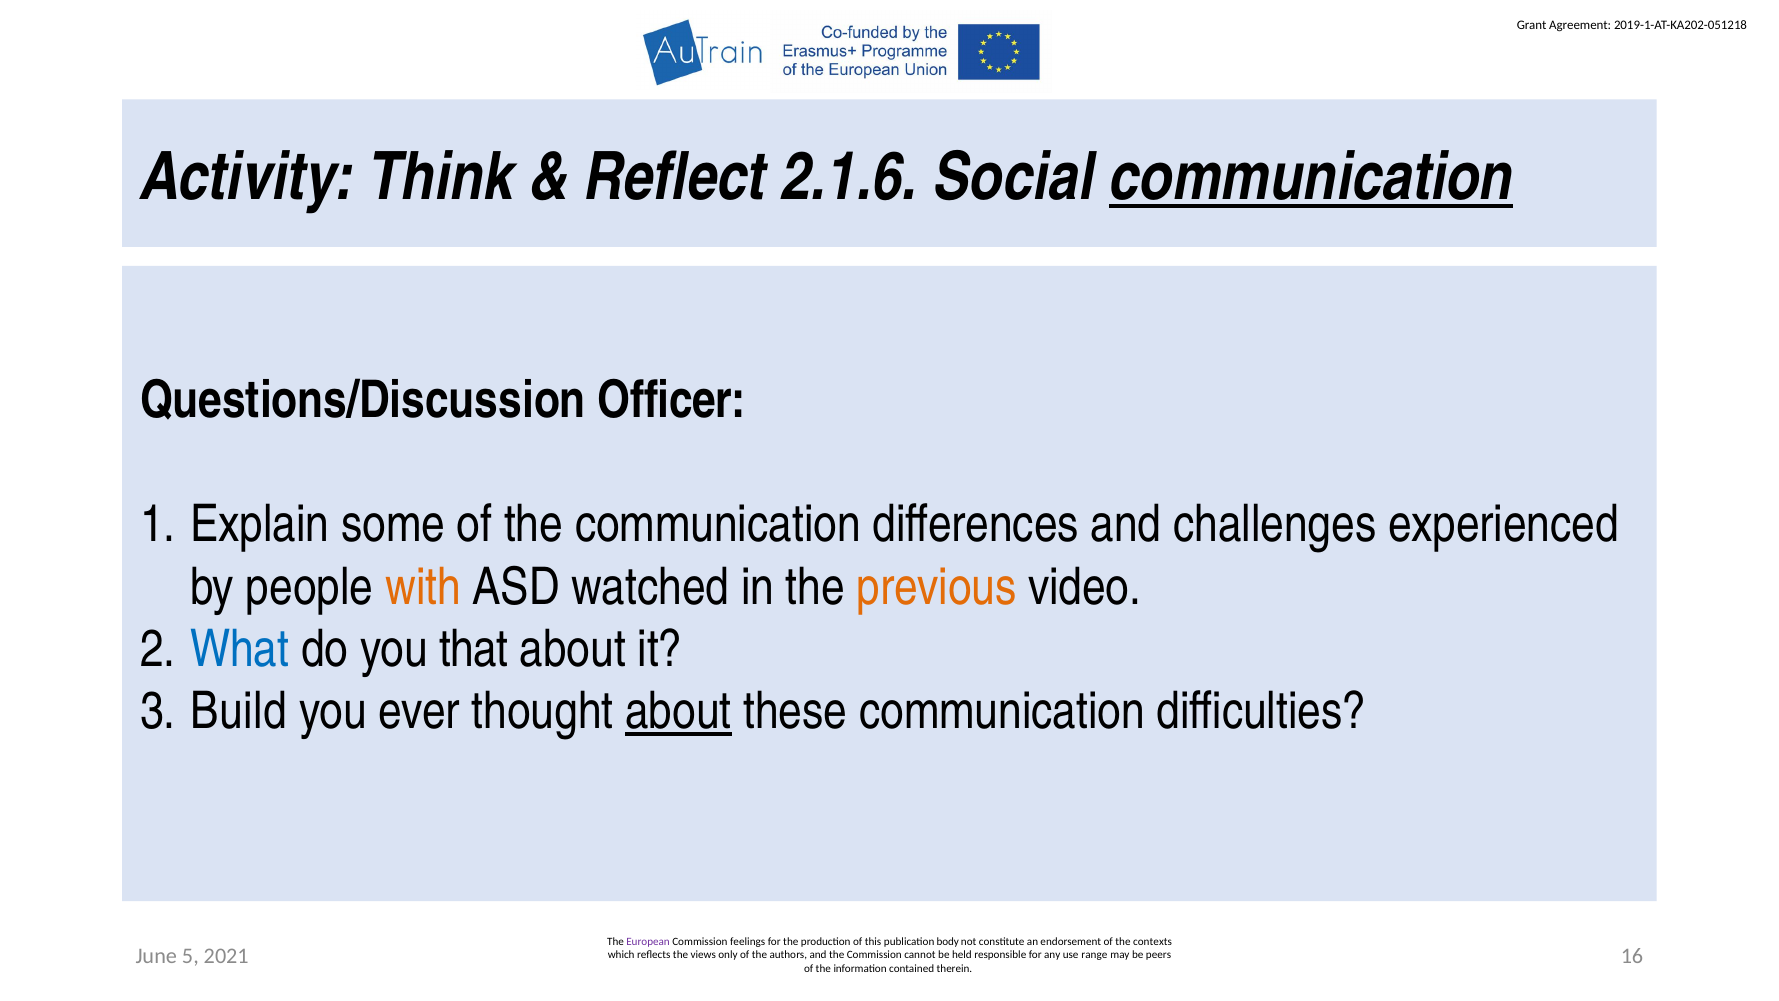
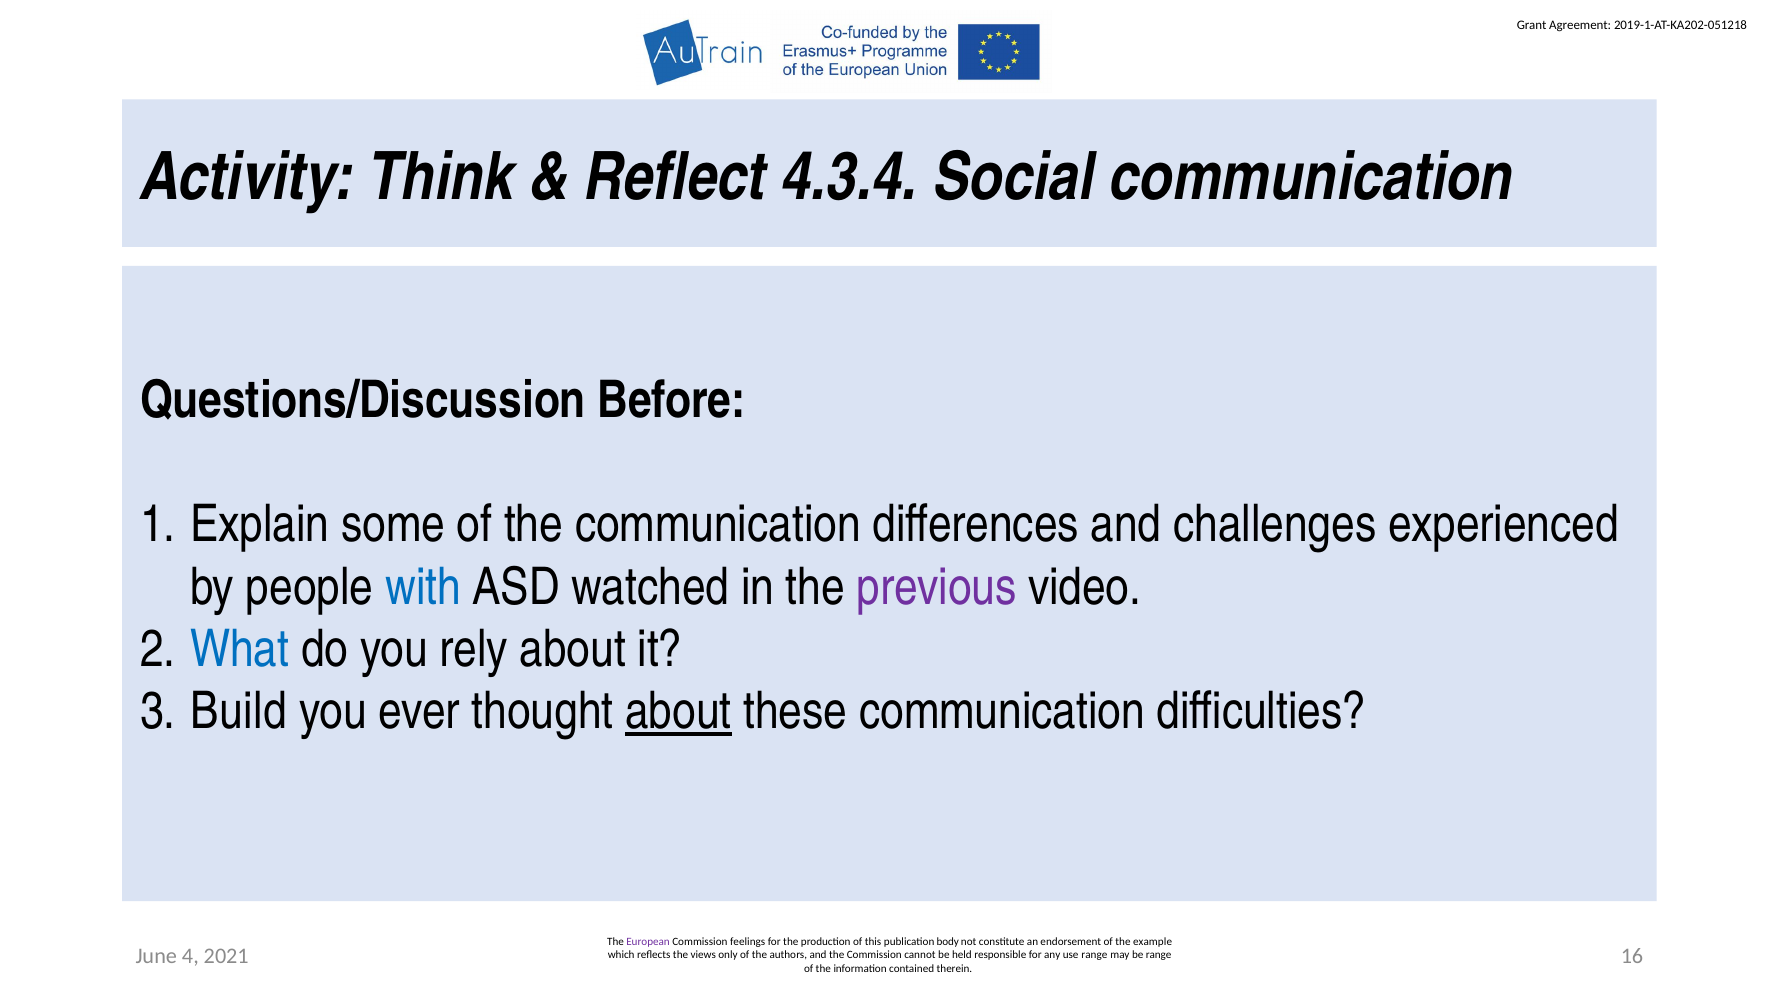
2.1.6: 2.1.6 -> 4.3.4
communication at (1311, 178) underline: present -> none
Officer: Officer -> Before
with colour: orange -> blue
previous colour: orange -> purple
that: that -> rely
contexts: contexts -> example
5: 5 -> 4
be peers: peers -> range
